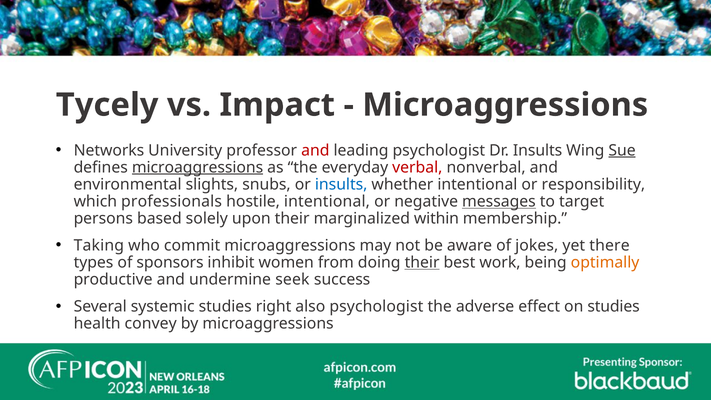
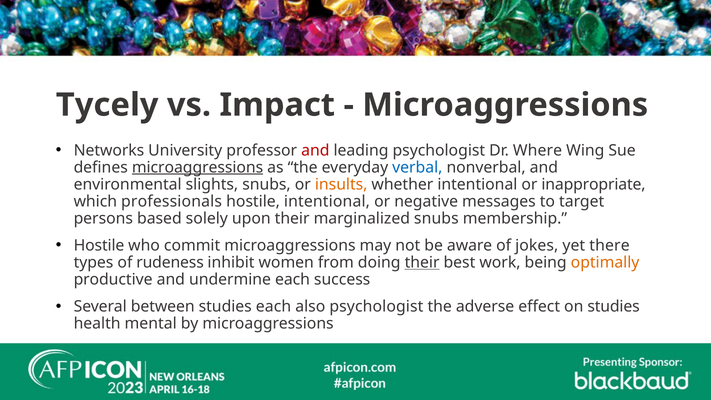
Dr Insults: Insults -> Where
Sue underline: present -> none
verbal colour: red -> blue
insults at (341, 184) colour: blue -> orange
responsibility: responsibility -> inappropriate
messages underline: present -> none
marginalized within: within -> snubs
Taking at (99, 245): Taking -> Hostile
sponsors: sponsors -> rudeness
undermine seek: seek -> each
systemic: systemic -> between
studies right: right -> each
convey: convey -> mental
